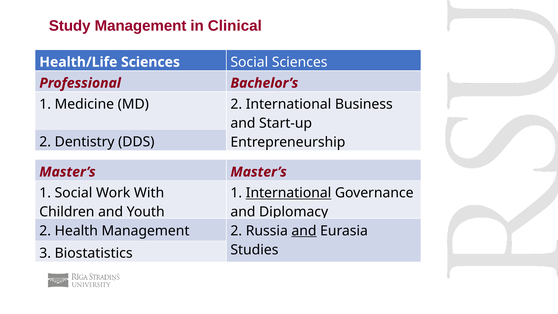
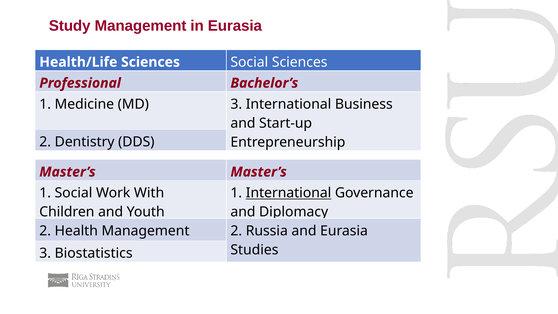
in Clinical: Clinical -> Eurasia
MD 2: 2 -> 3
and at (304, 231) underline: present -> none
